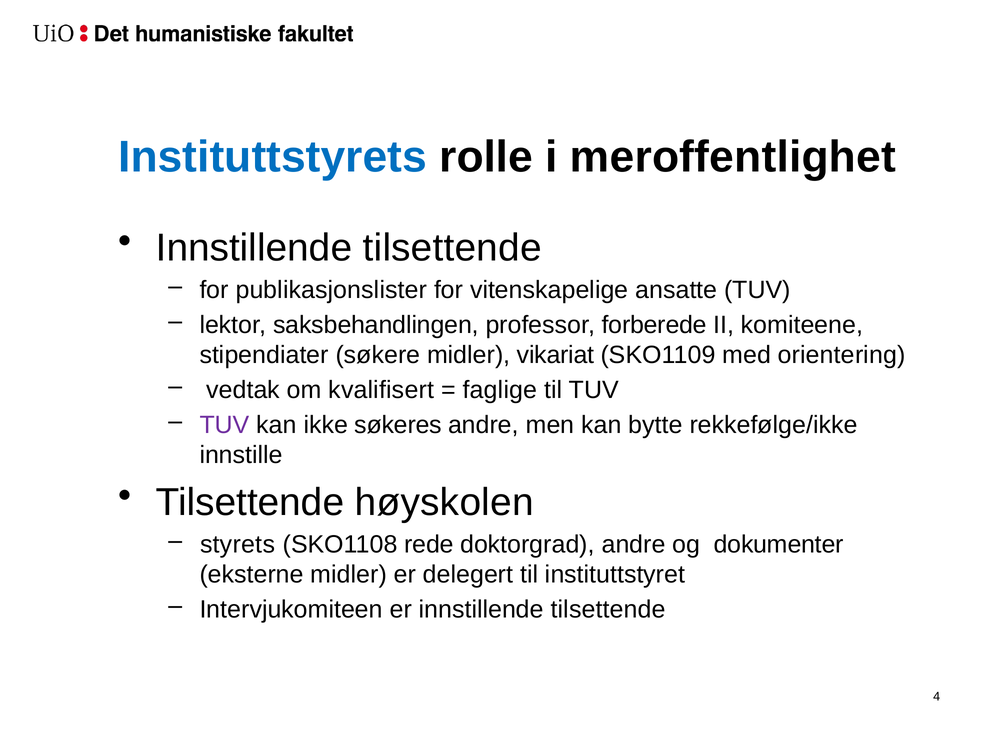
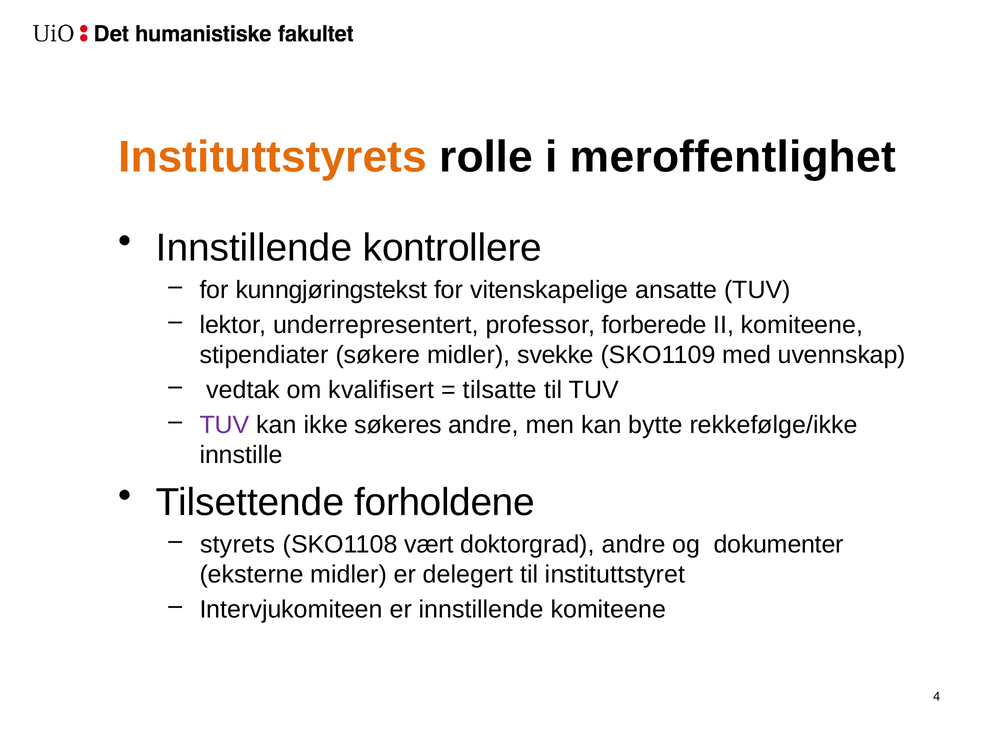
Instituttstyrets colour: blue -> orange
tilsettende at (452, 248): tilsettende -> kontrollere
publikasjonslister: publikasjonslister -> kunngjøringstekst
saksbehandlingen: saksbehandlingen -> underrepresentert
vikariat: vikariat -> svekke
orientering: orientering -> uvennskap
faglige: faglige -> tilsatte
høyskolen: høyskolen -> forholdene
rede: rede -> vært
er innstillende tilsettende: tilsettende -> komiteene
